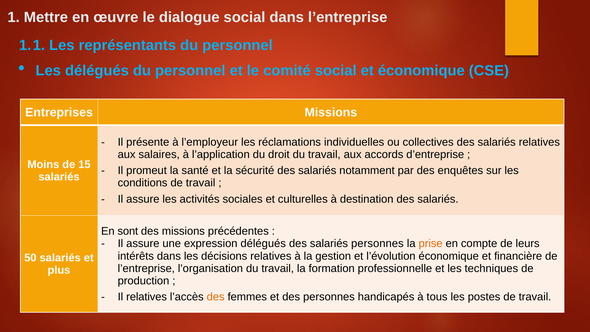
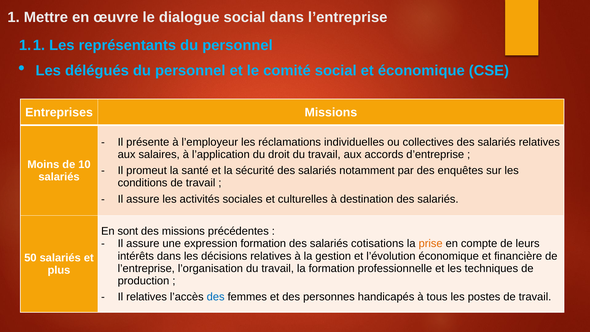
15: 15 -> 10
expression délégués: délégués -> formation
salariés personnes: personnes -> cotisations
des at (216, 297) colour: orange -> blue
